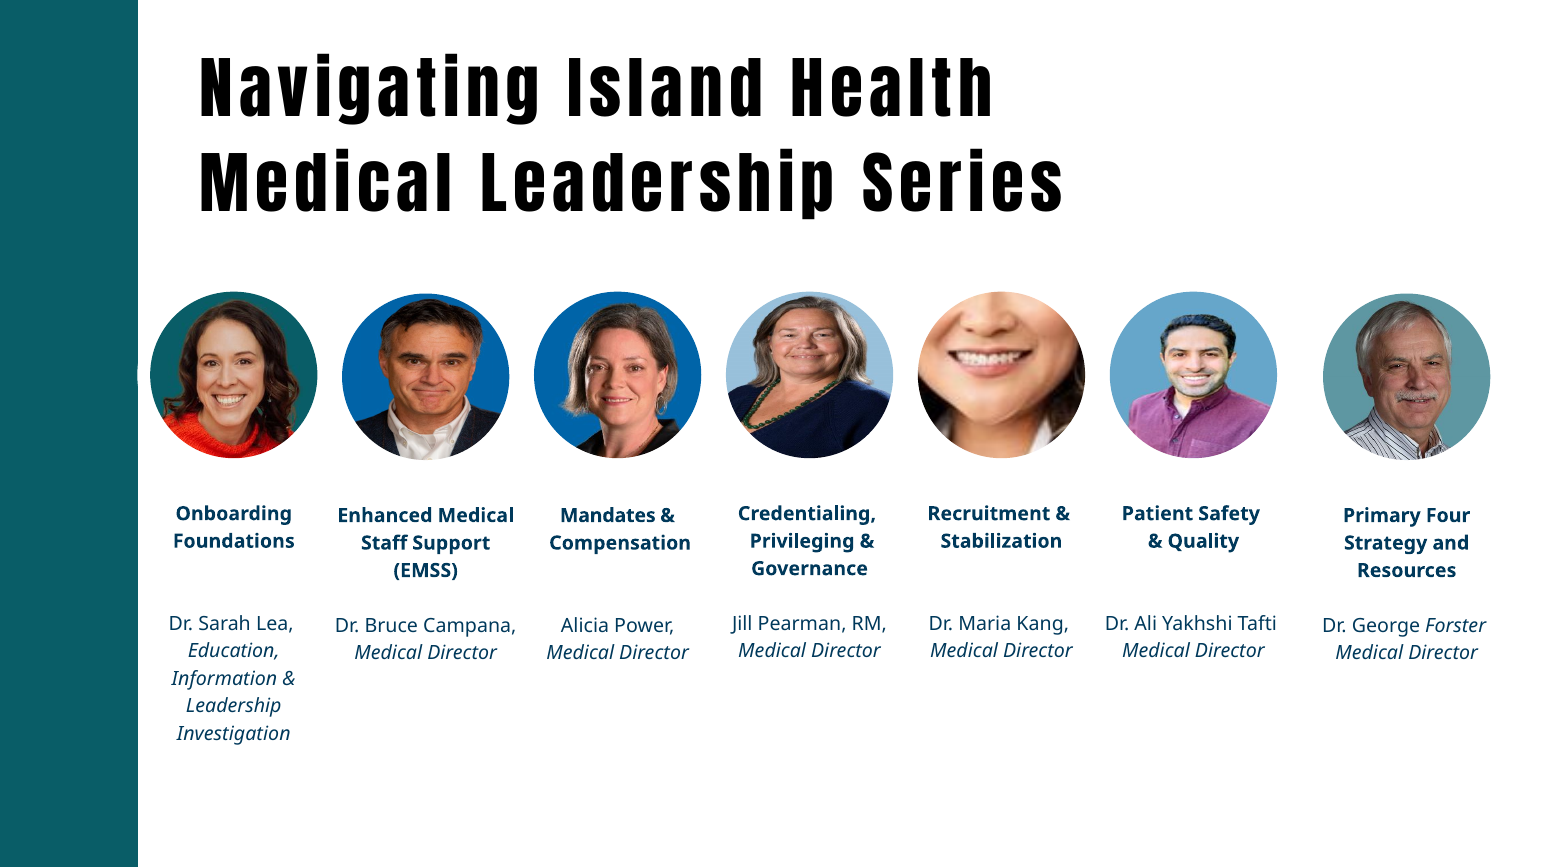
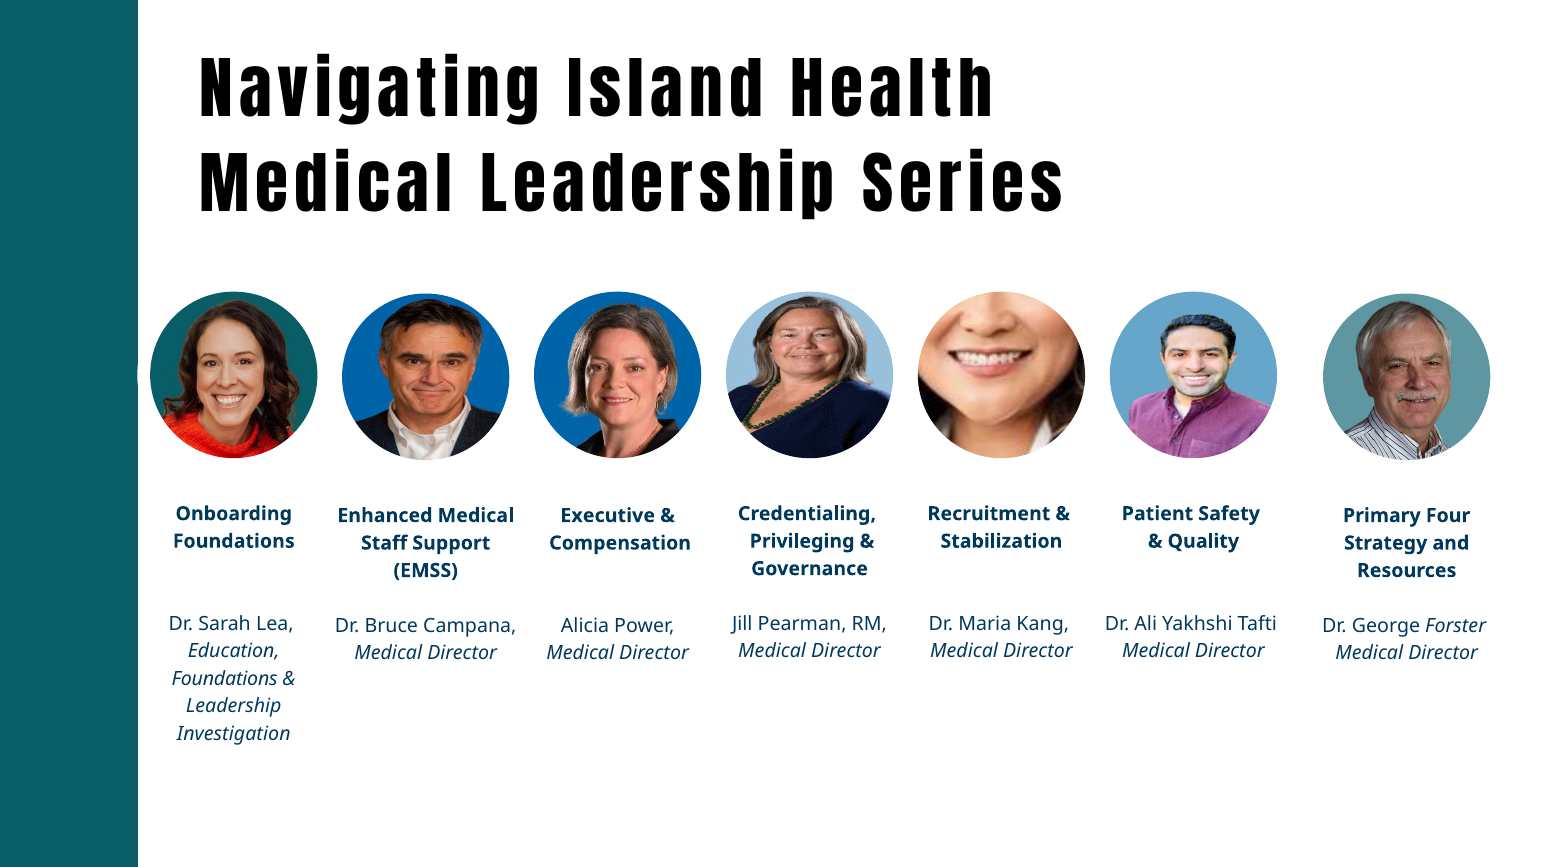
Mandates: Mandates -> Executive
Information at (225, 679): Information -> Foundations
